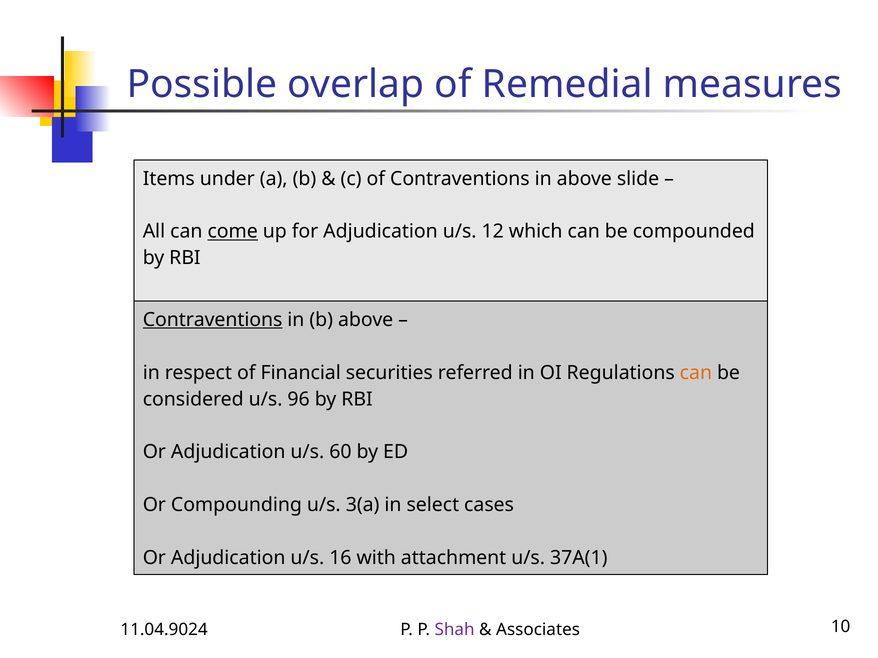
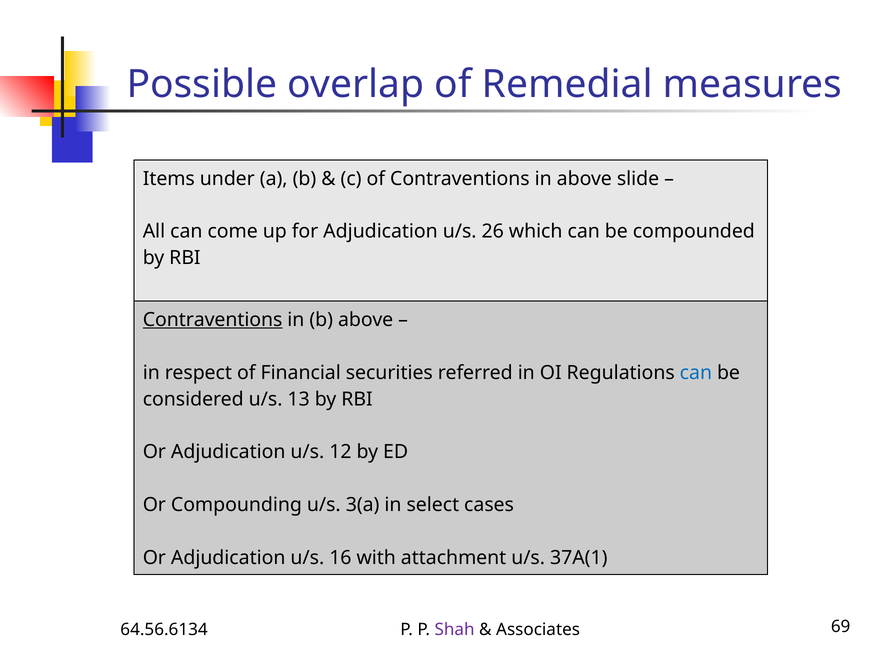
come underline: present -> none
12: 12 -> 26
can at (696, 373) colour: orange -> blue
96: 96 -> 13
60: 60 -> 12
11.04.9024: 11.04.9024 -> 64.56.6134
10: 10 -> 69
